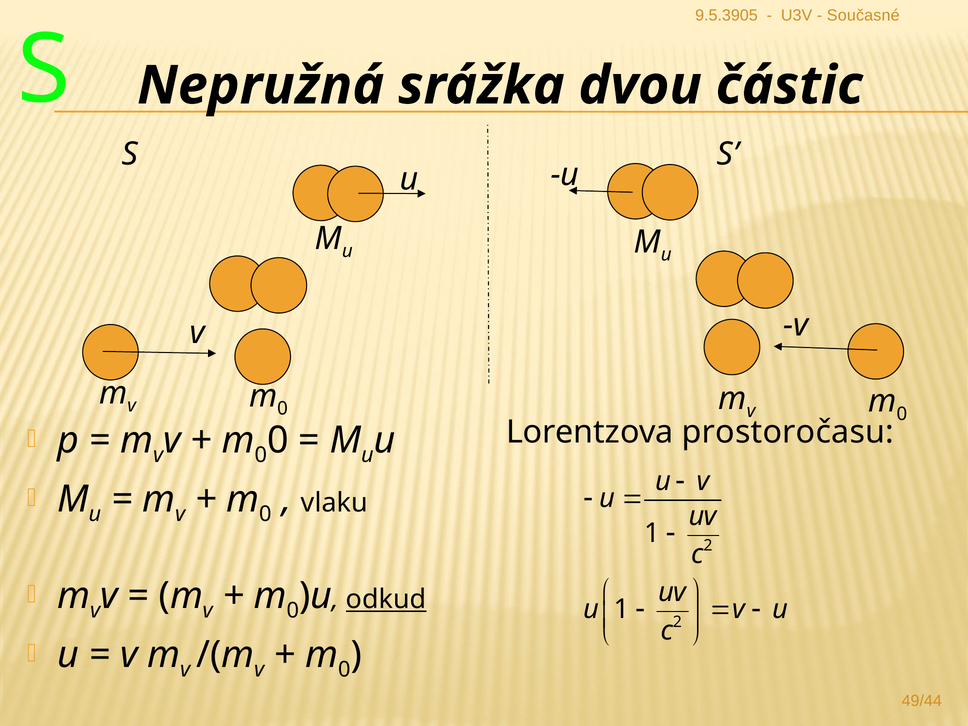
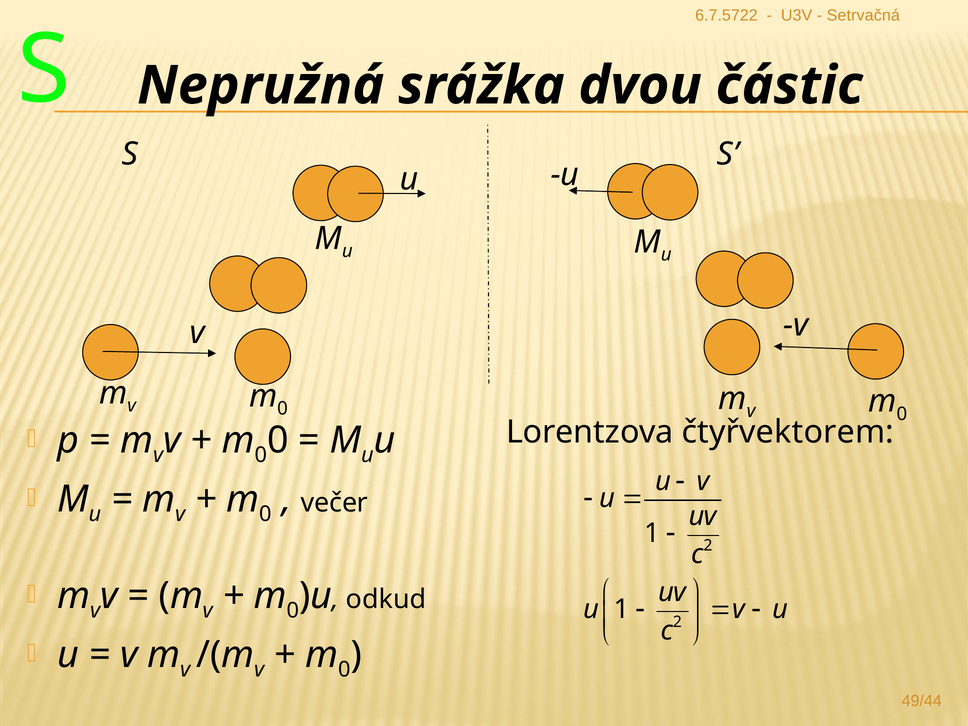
9.5.3905: 9.5.3905 -> 6.7.5722
Současné: Současné -> Setrvačná
prostoročasu: prostoročasu -> čtyřvektorem
vlaku: vlaku -> večer
odkud underline: present -> none
